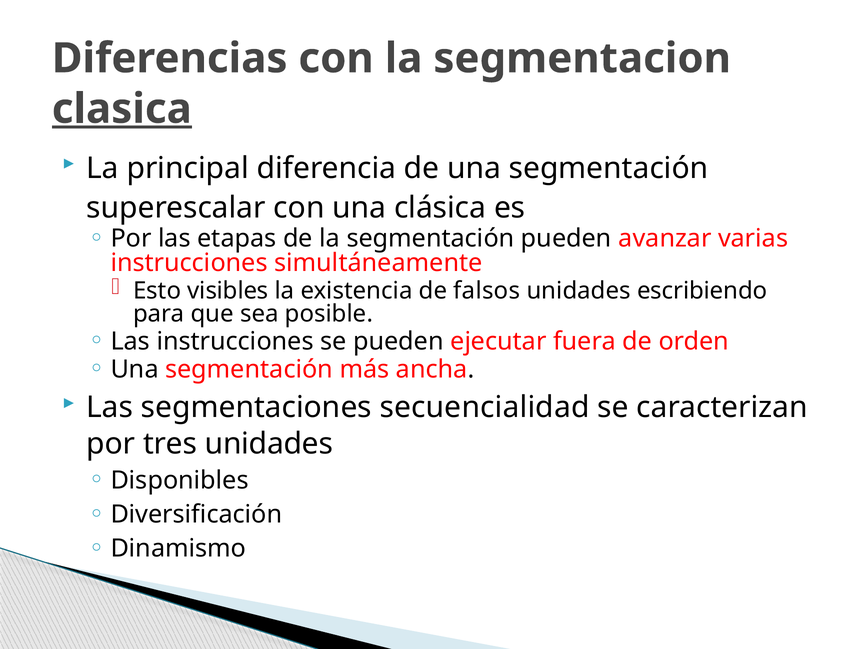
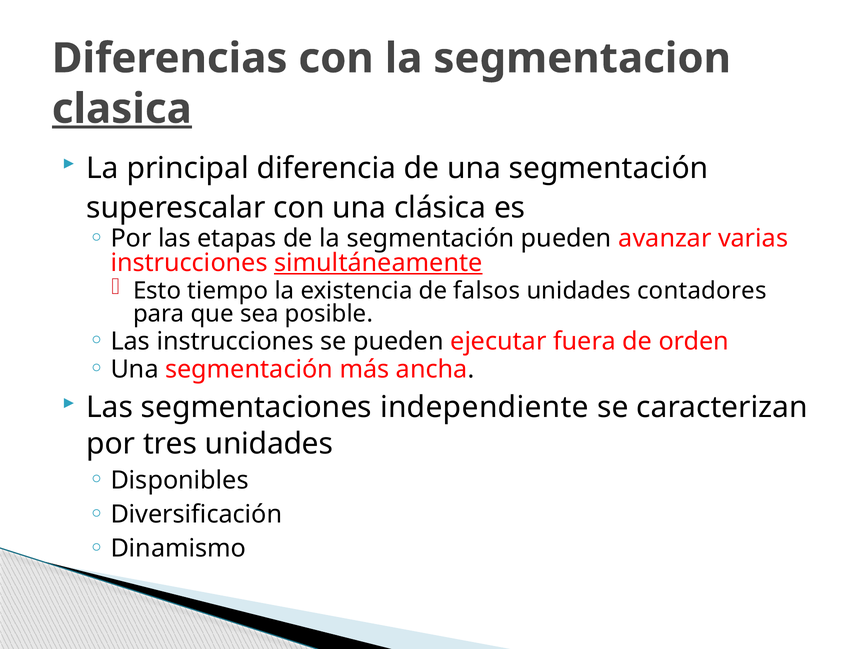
simultáneamente underline: none -> present
visibles: visibles -> tiempo
escribiendo: escribiendo -> contadores
secuencialidad: secuencialidad -> independiente
